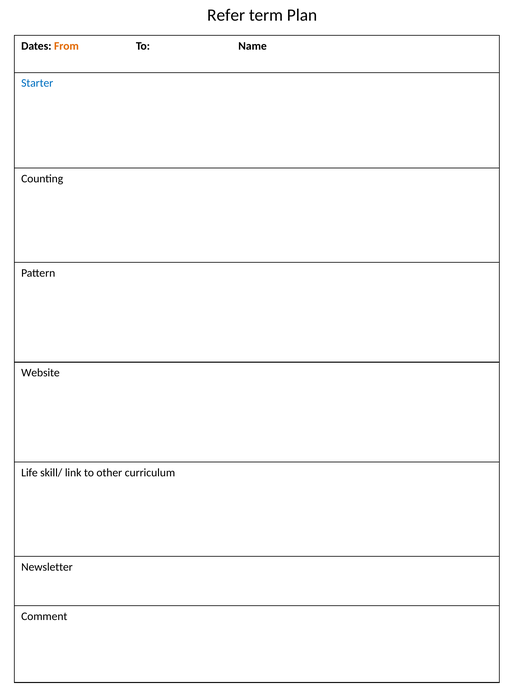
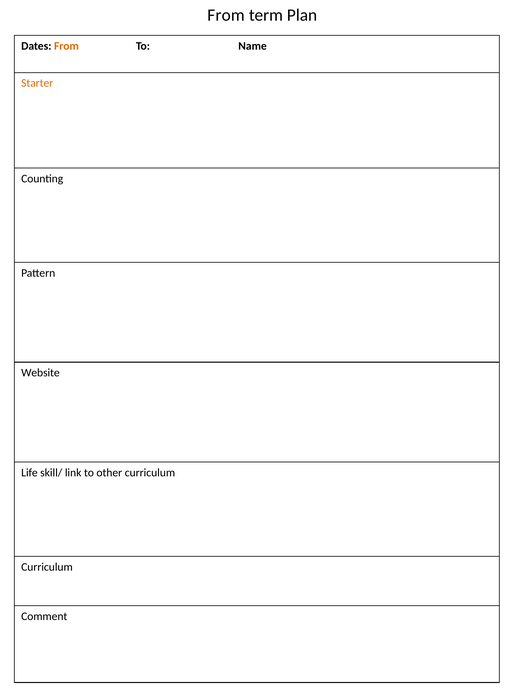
Refer at (226, 15): Refer -> From
Starter colour: blue -> orange
Newsletter at (47, 567): Newsletter -> Curriculum
